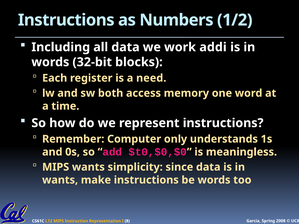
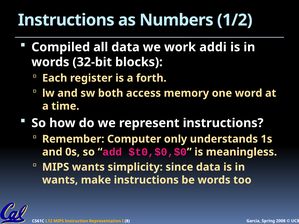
Including: Including -> Compiled
need: need -> forth
